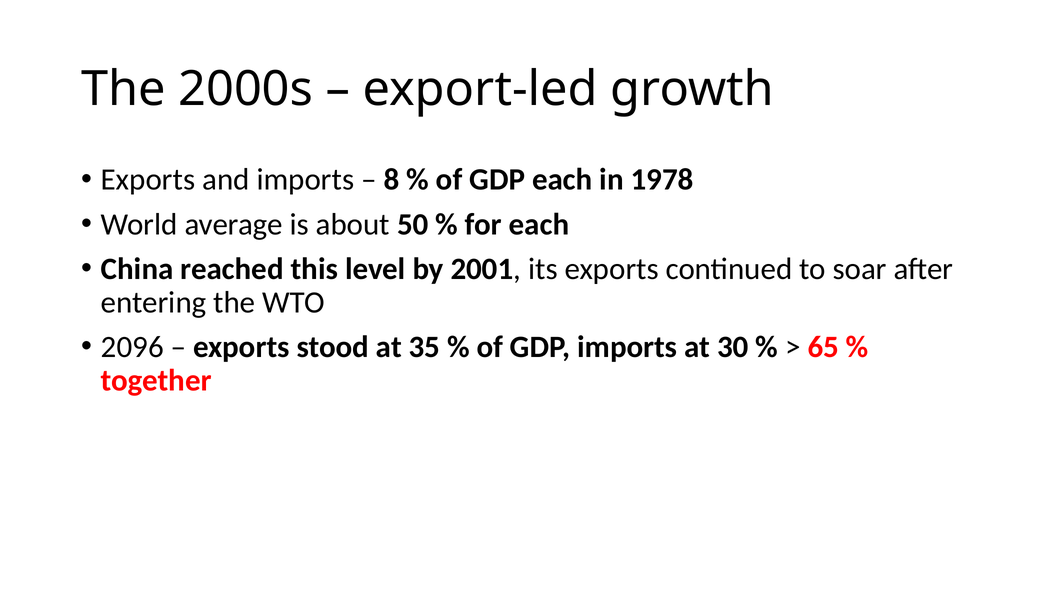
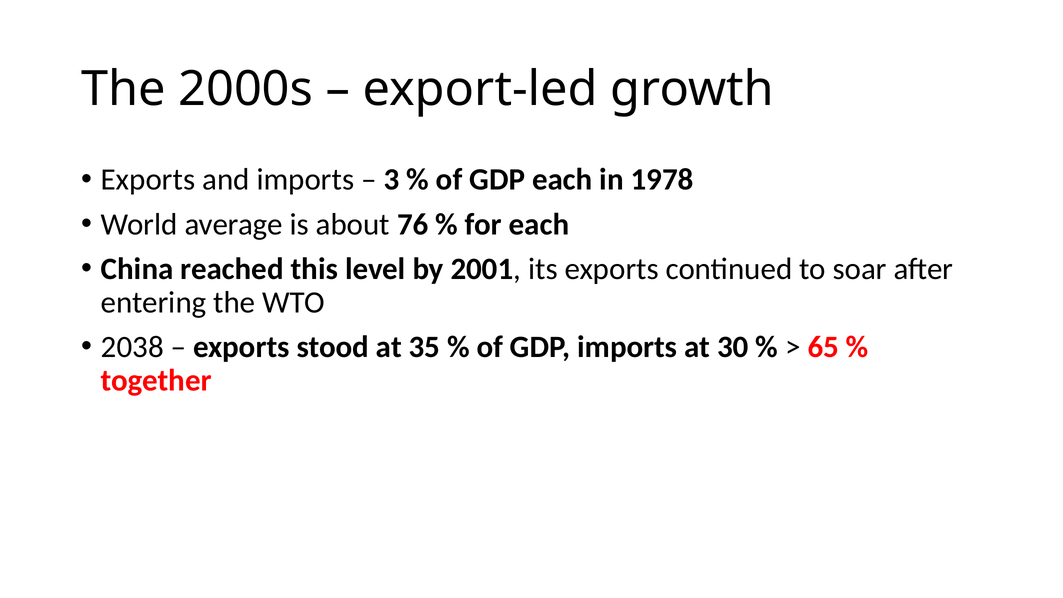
8: 8 -> 3
50: 50 -> 76
2096: 2096 -> 2038
